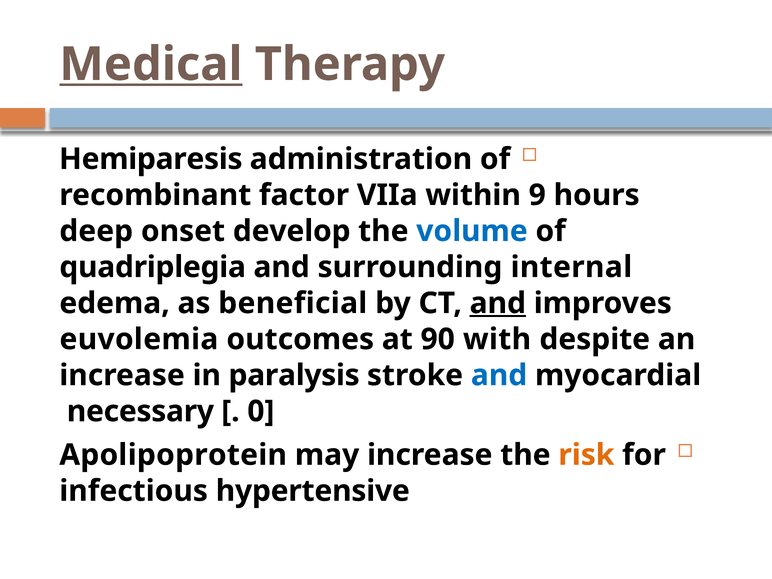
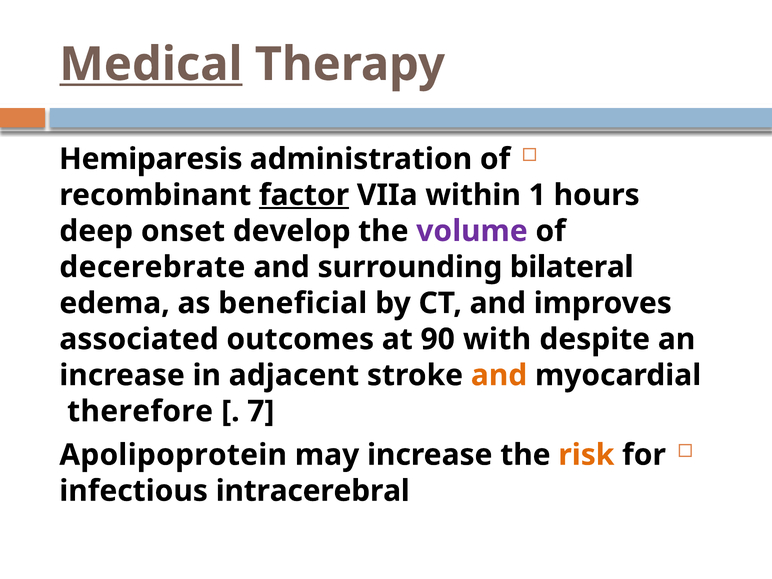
factor underline: none -> present
9: 9 -> 1
volume colour: blue -> purple
quadriplegia: quadriplegia -> decerebrate
internal: internal -> bilateral
and at (498, 303) underline: present -> none
euvolemia: euvolemia -> associated
paralysis: paralysis -> adjacent
and at (499, 375) colour: blue -> orange
necessary: necessary -> therefore
0: 0 -> 7
hypertensive: hypertensive -> intracerebral
